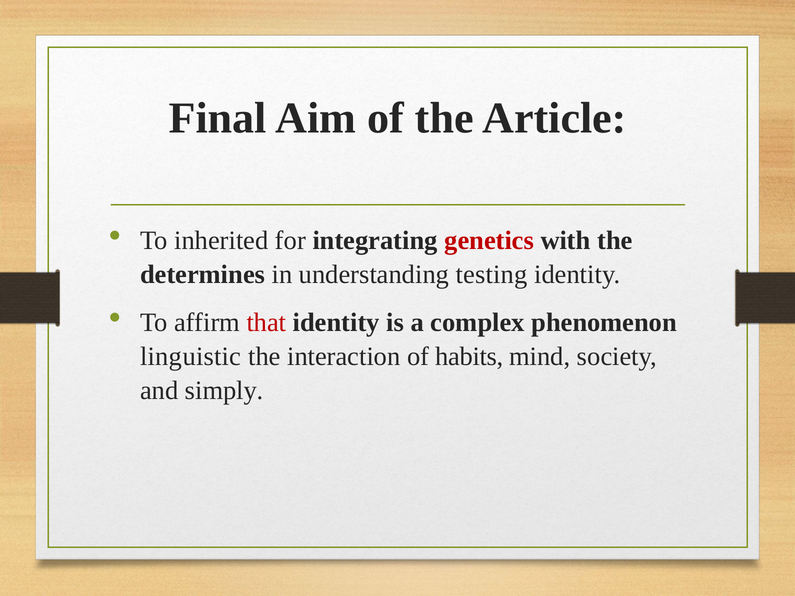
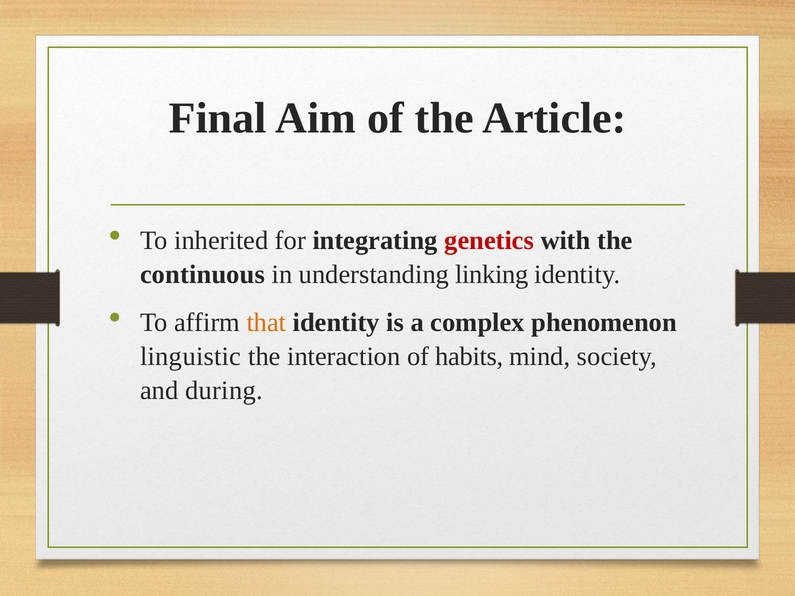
determines: determines -> continuous
testing: testing -> linking
that colour: red -> orange
simply: simply -> during
